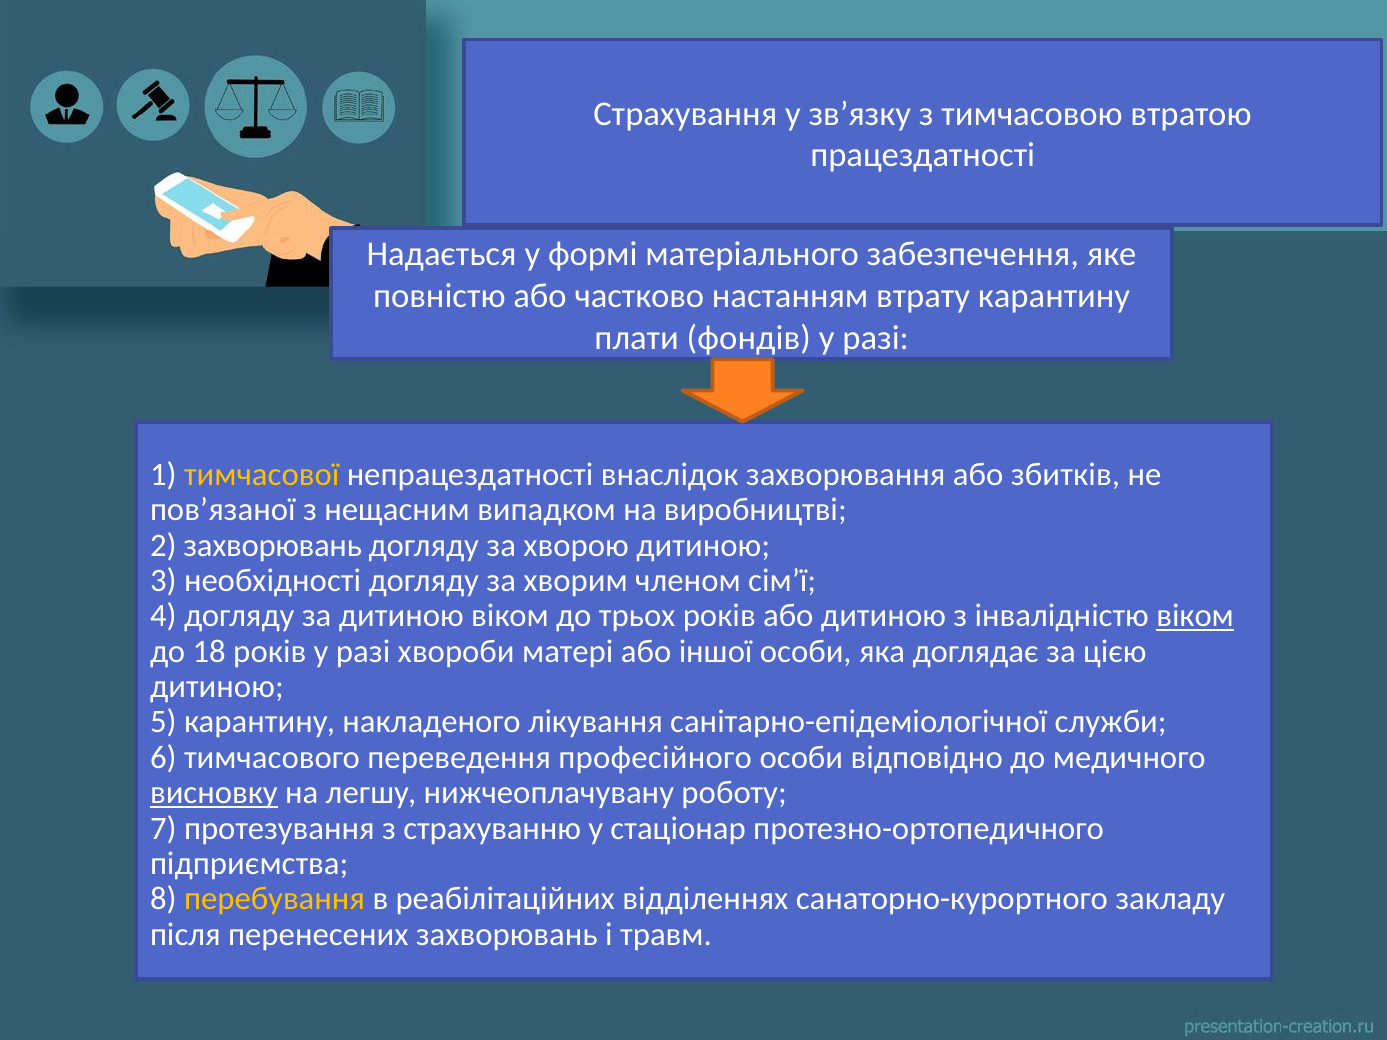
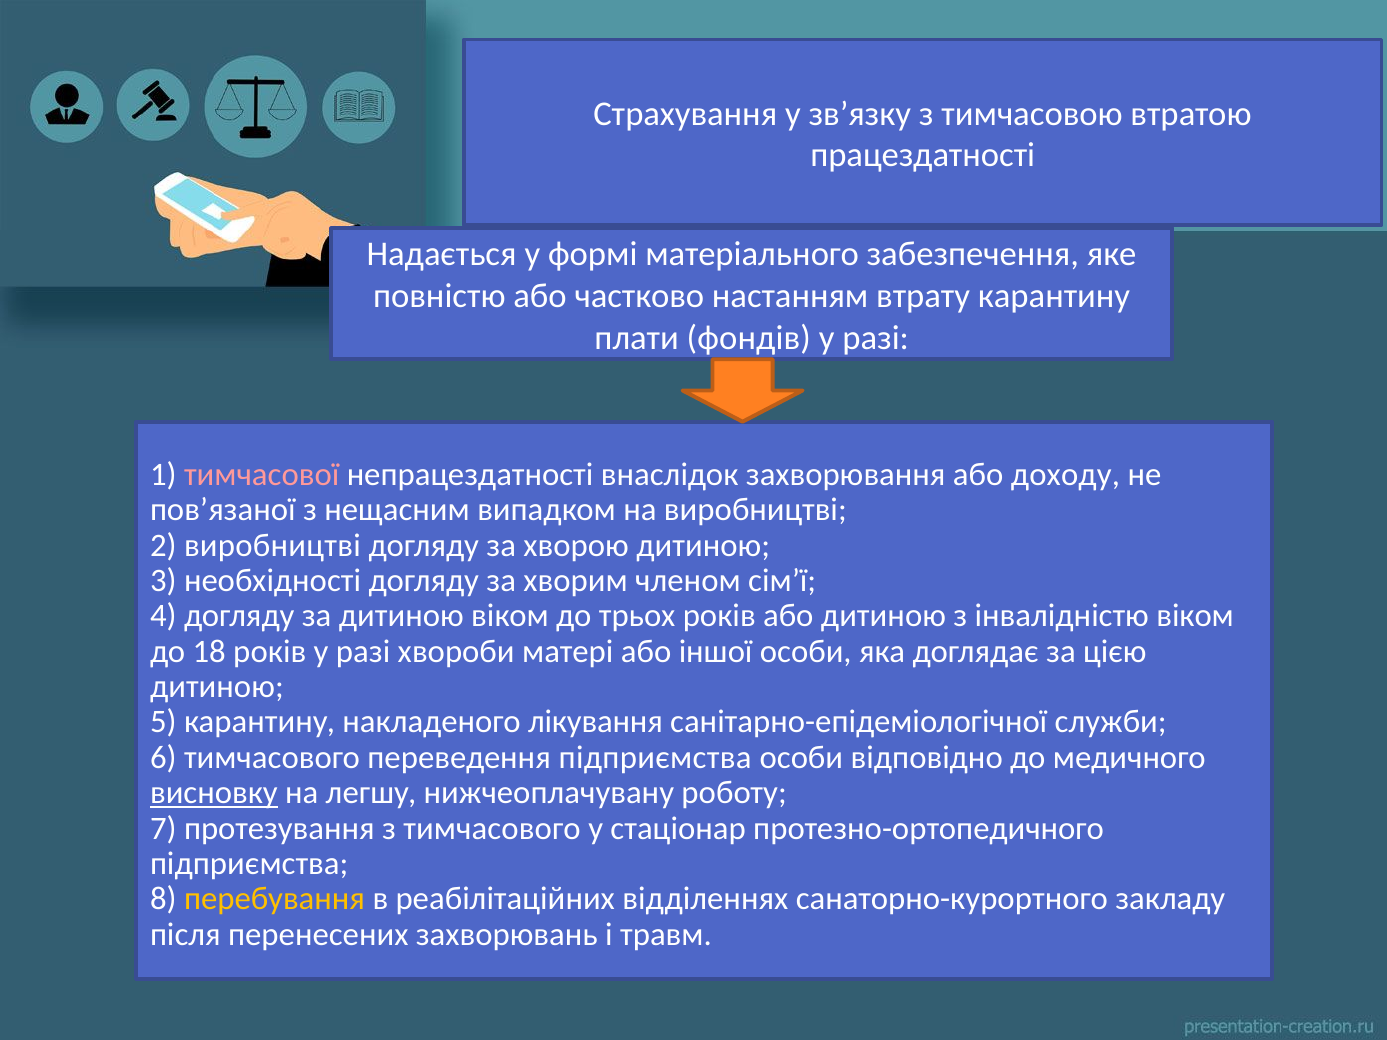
тимчасової colour: yellow -> pink
збитків: збитків -> доходу
2 захворювань: захворювань -> виробництві
віком at (1195, 616) underline: present -> none
переведення професійного: професійного -> підприємства
з страхуванню: страхуванню -> тимчасового
